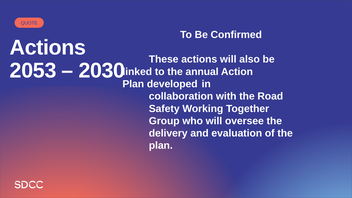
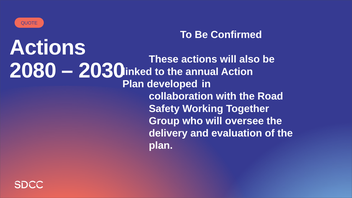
2053: 2053 -> 2080
